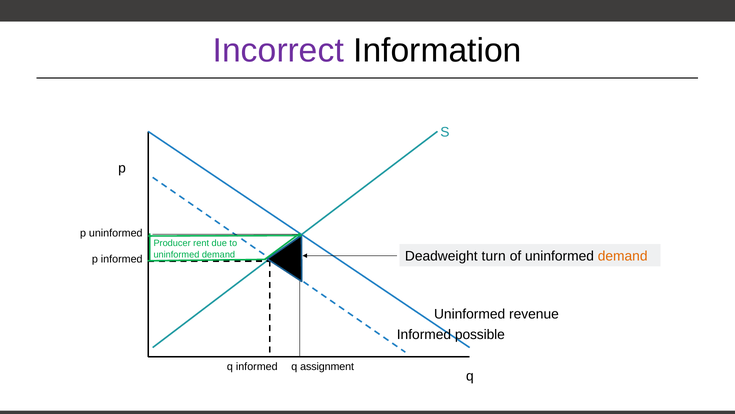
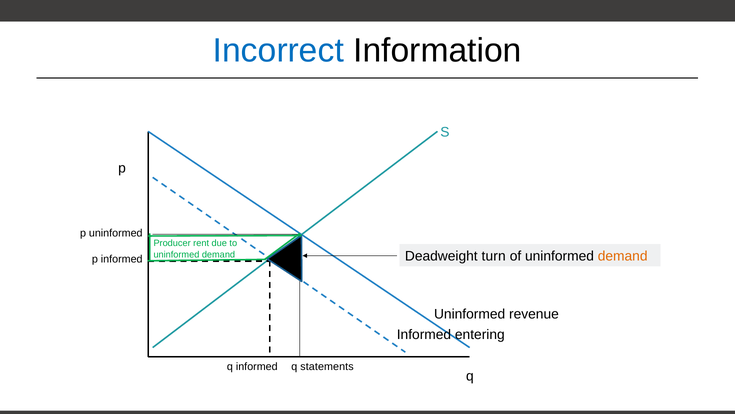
Incorrect colour: purple -> blue
possible: possible -> entering
assignment: assignment -> statements
